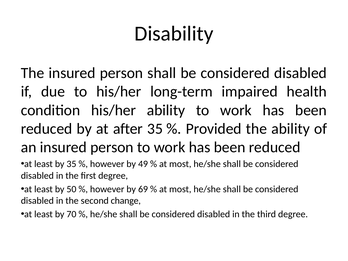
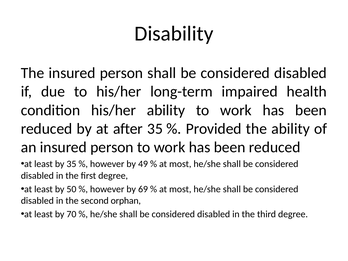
change: change -> orphan
